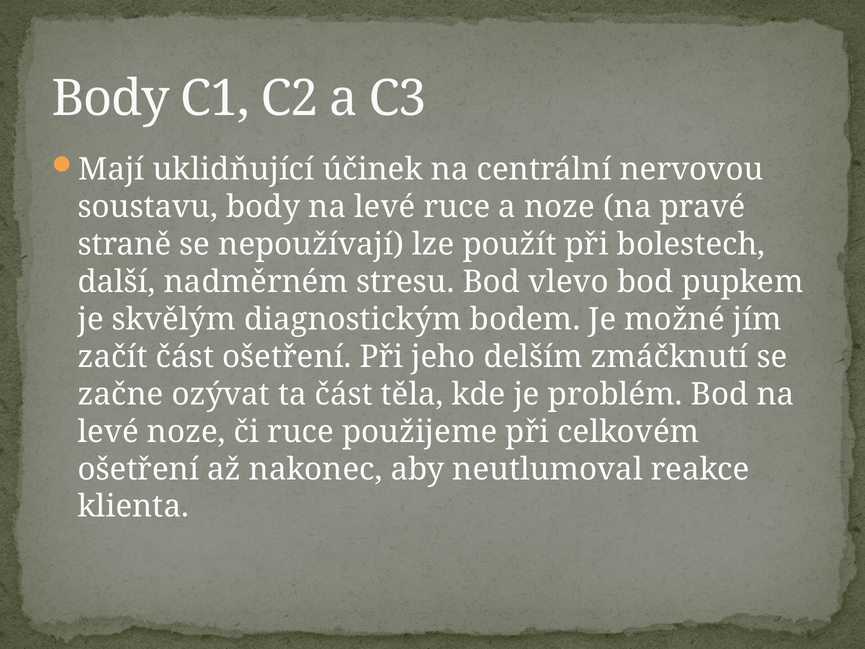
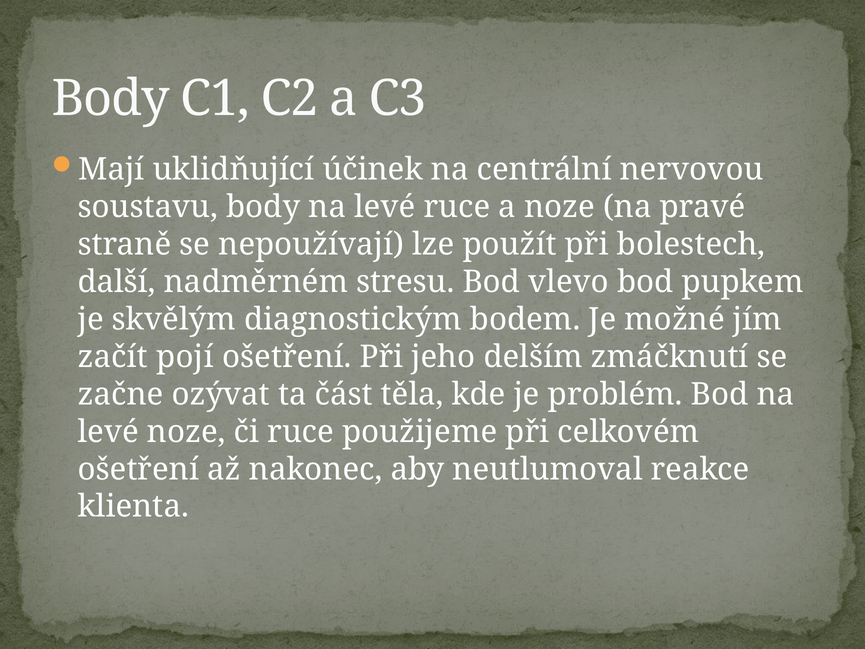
začít část: část -> pojí
